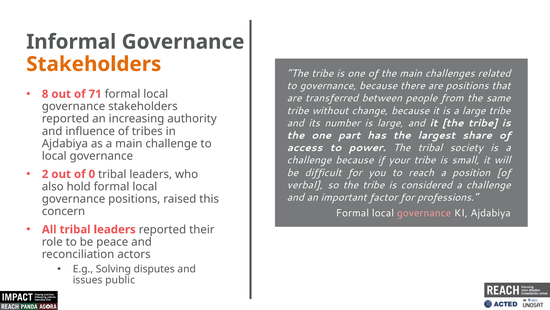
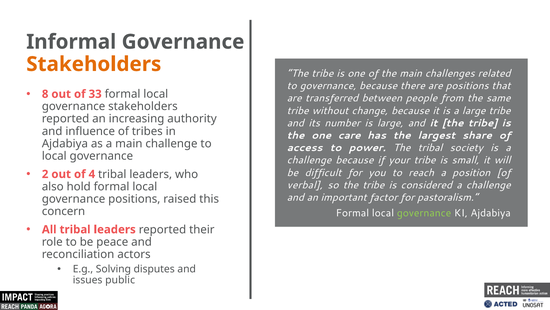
71: 71 -> 33
part: part -> care
0: 0 -> 4
professions: professions -> pastoralism
governance at (424, 213) colour: pink -> light green
